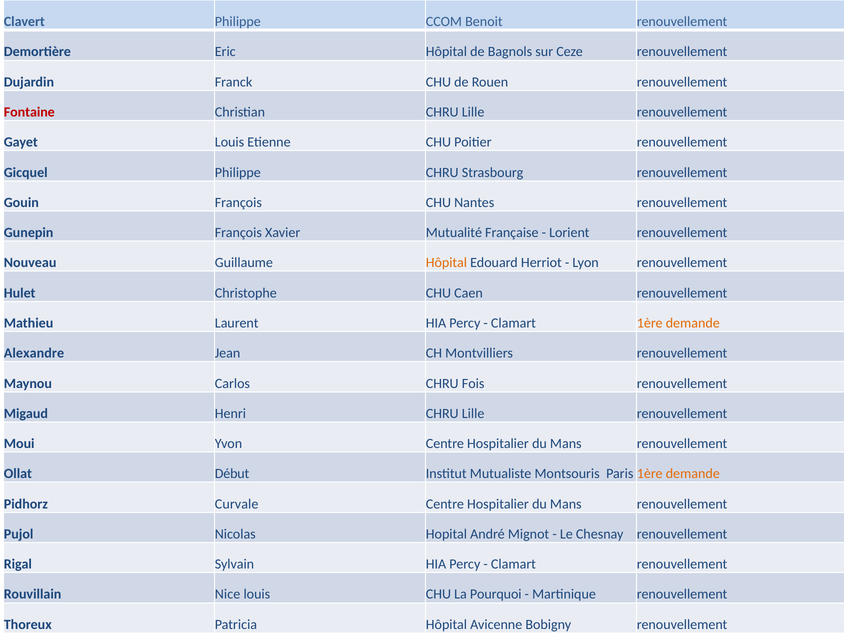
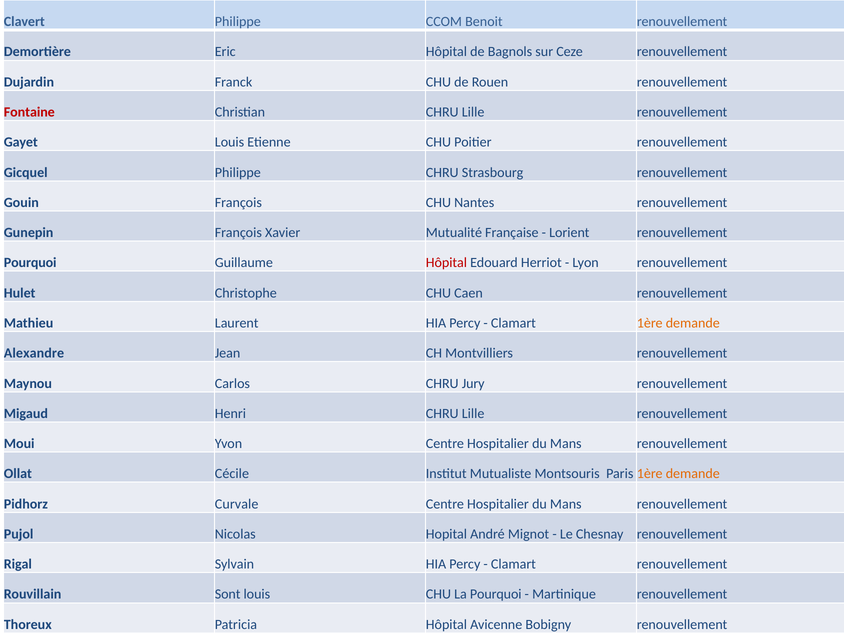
Nouveau at (30, 263): Nouveau -> Pourquoi
Hôpital at (446, 263) colour: orange -> red
Fois: Fois -> Jury
Début: Début -> Cécile
Nice: Nice -> Sont
